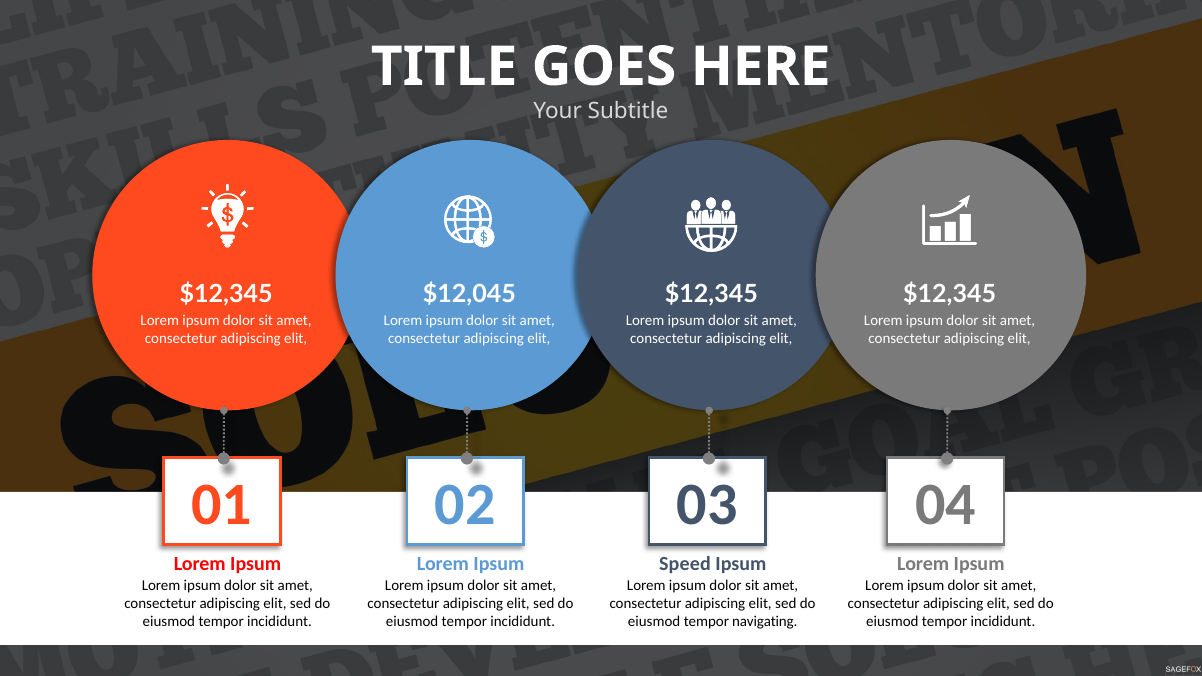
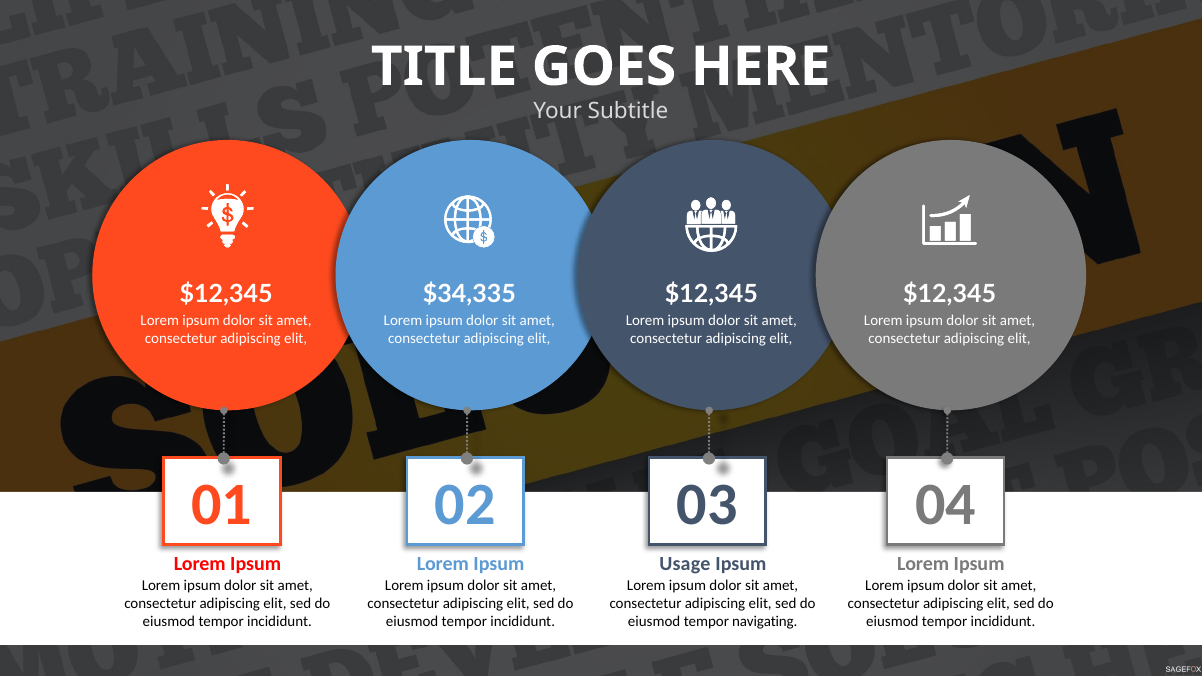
$12,045: $12,045 -> $34,335
Speed: Speed -> Usage
